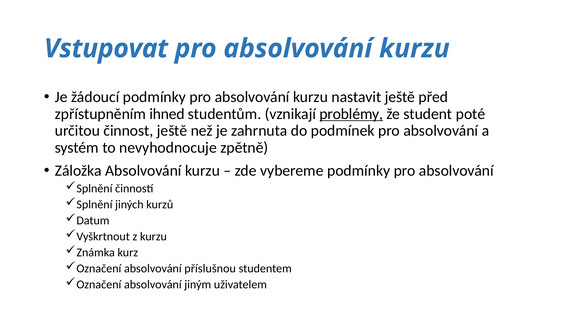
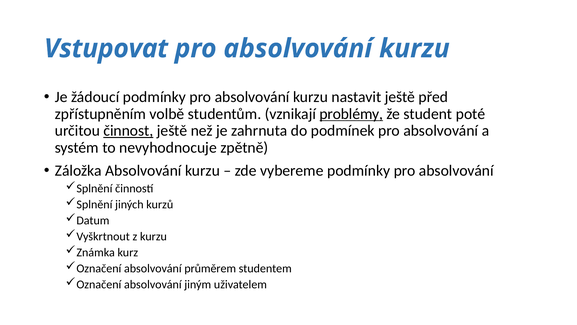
ihned: ihned -> volbě
činnost underline: none -> present
příslušnou: příslušnou -> průměrem
